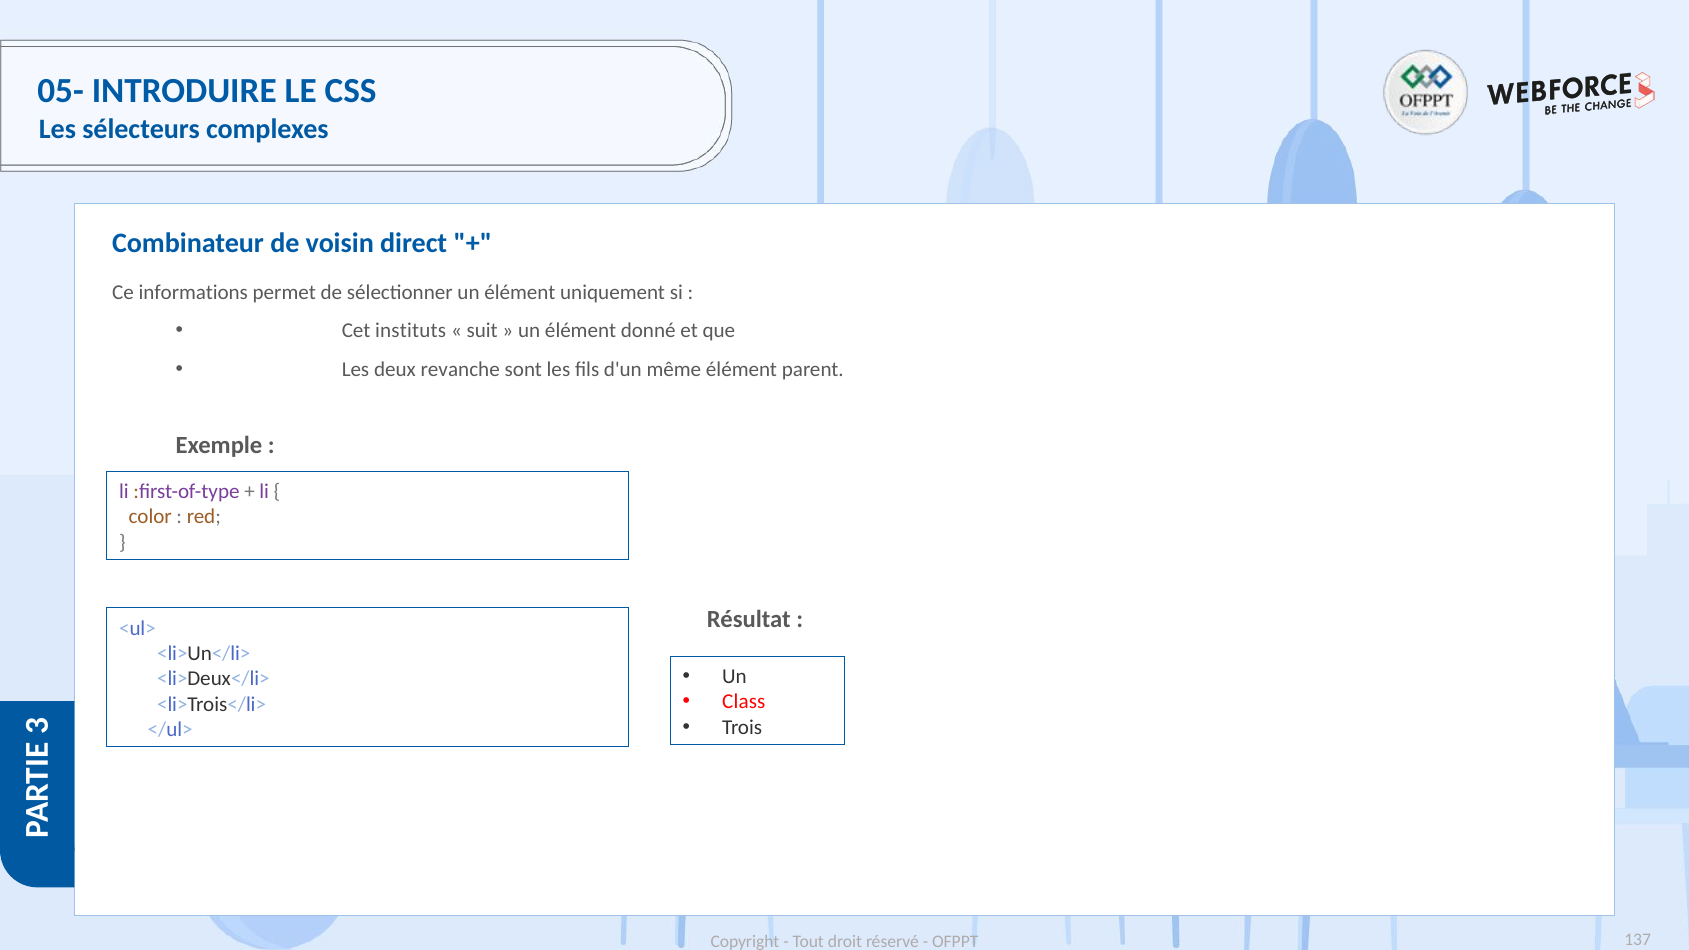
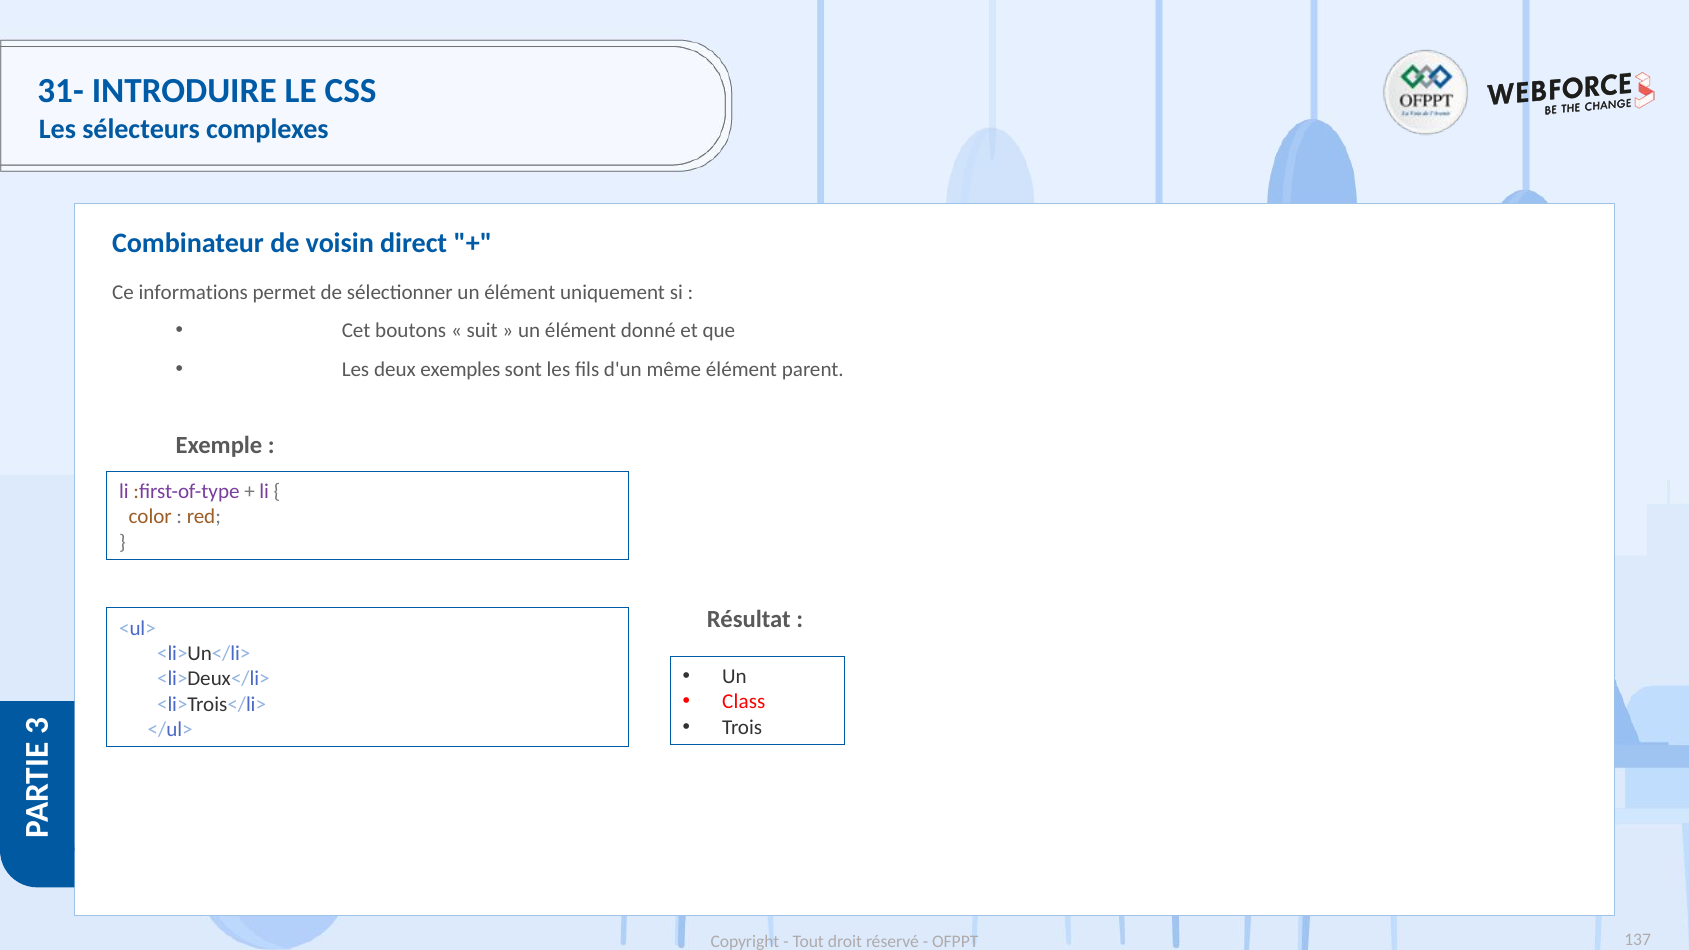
05-: 05- -> 31-
instituts: instituts -> boutons
revanche: revanche -> exemples
